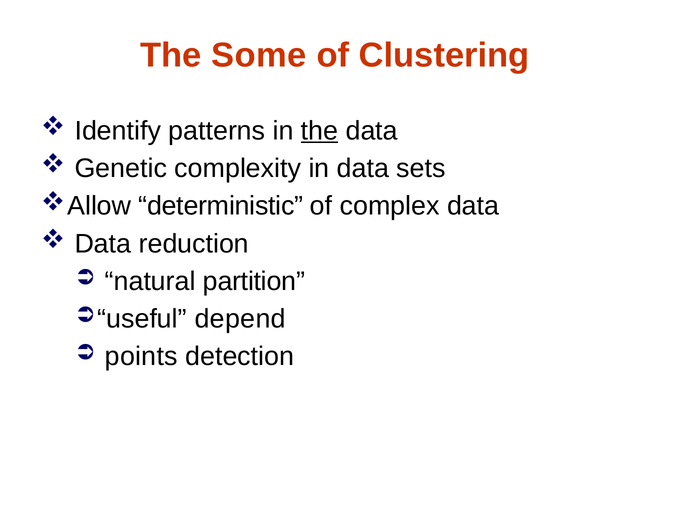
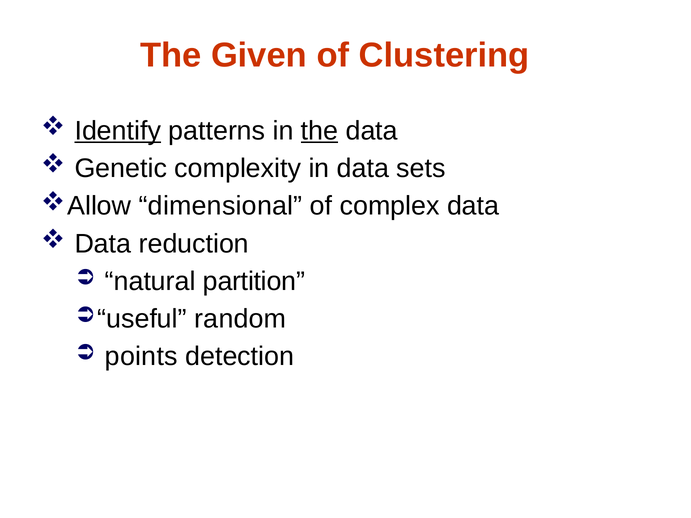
Some: Some -> Given
Identify underline: none -> present
deterministic: deterministic -> dimensional
depend: depend -> random
